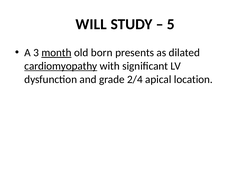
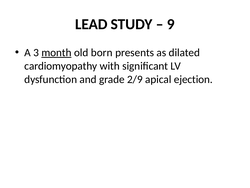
WILL: WILL -> LEAD
5: 5 -> 9
cardiomyopathy underline: present -> none
2/4: 2/4 -> 2/9
location: location -> ejection
